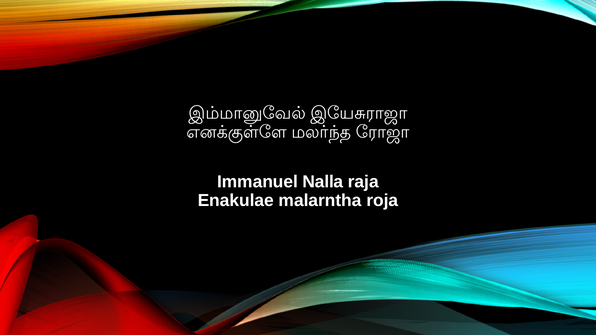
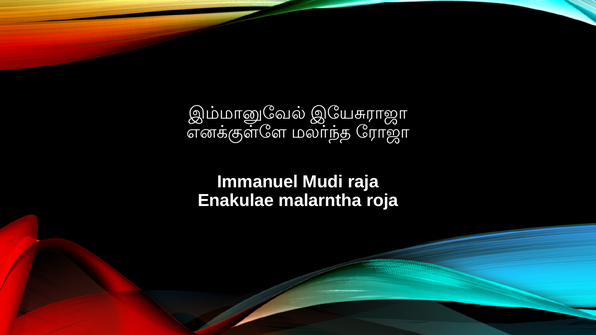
Nalla: Nalla -> Mudi
